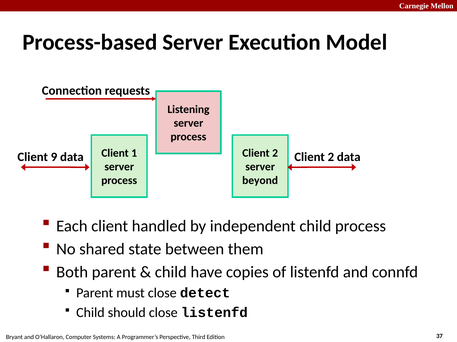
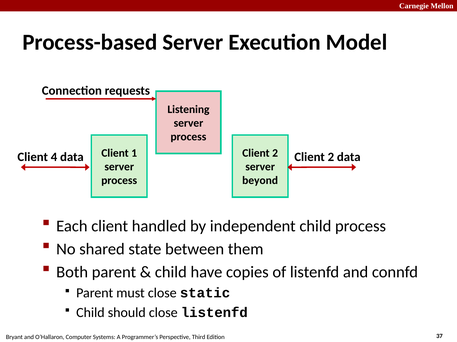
9: 9 -> 4
detect: detect -> static
